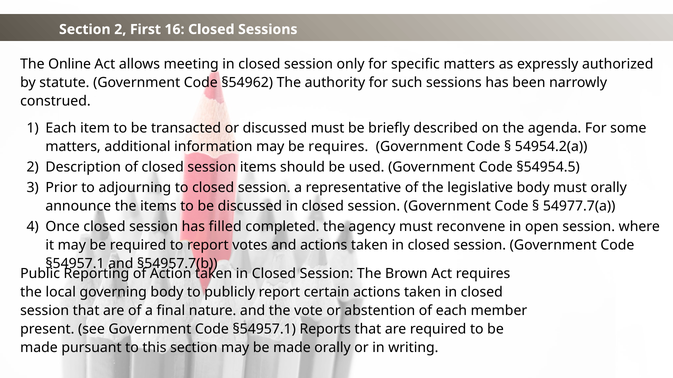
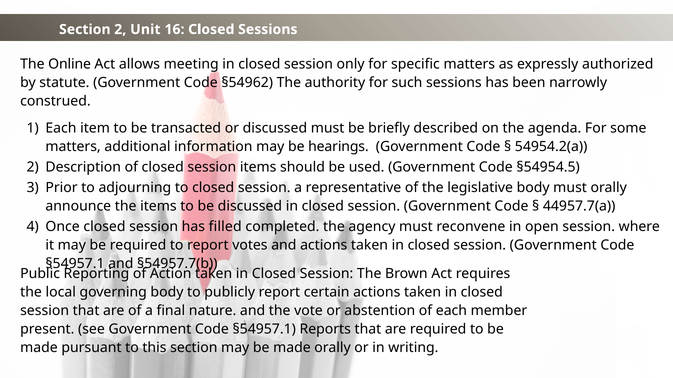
First: First -> Unit
be requires: requires -> hearings
54977.7(a: 54977.7(a -> 44957.7(a
